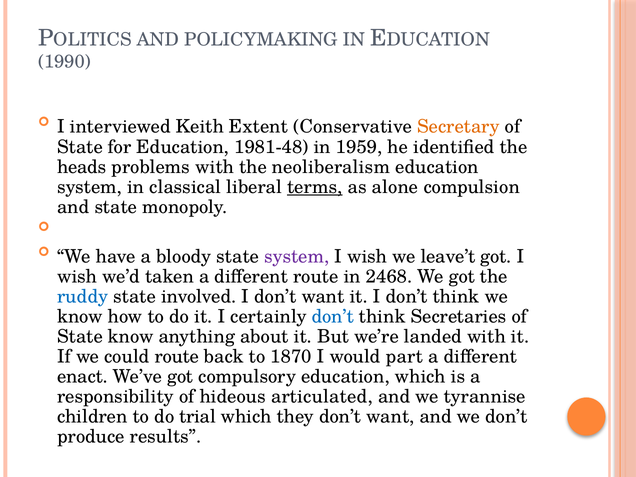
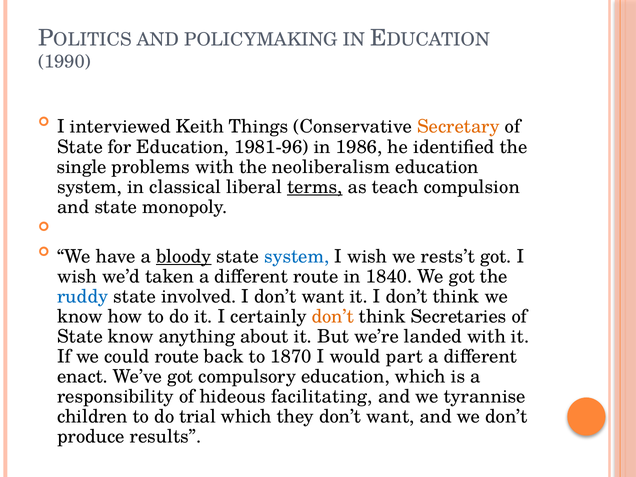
Extent: Extent -> Things
1981-48: 1981-48 -> 1981-96
1959: 1959 -> 1986
heads: heads -> single
alone: alone -> teach
bloody underline: none -> present
system at (297, 257) colour: purple -> blue
leave’t: leave’t -> rests’t
2468: 2468 -> 1840
don’t at (333, 317) colour: blue -> orange
articulated: articulated -> facilitating
